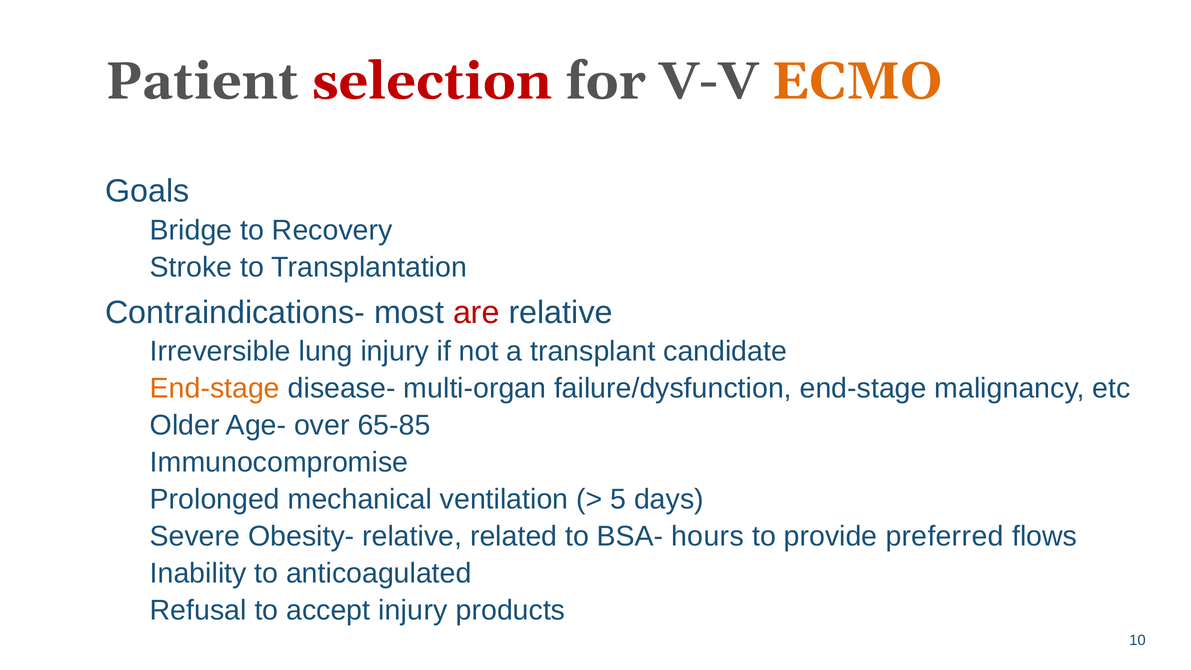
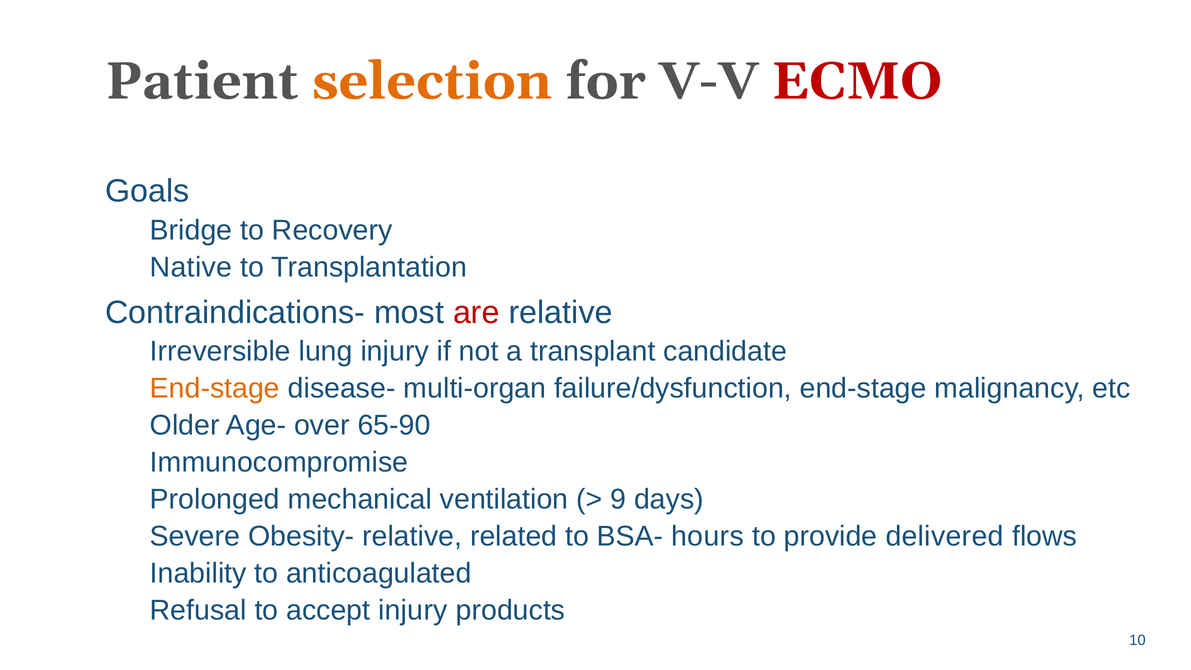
selection colour: red -> orange
ECMO colour: orange -> red
Stroke: Stroke -> Native
65-85: 65-85 -> 65-90
5: 5 -> 9
preferred: preferred -> delivered
